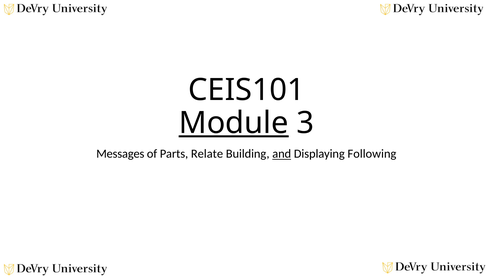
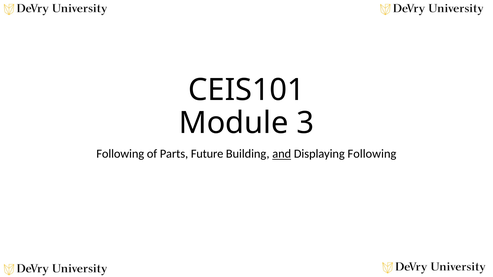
Module underline: present -> none
Messages at (120, 154): Messages -> Following
Relate: Relate -> Future
